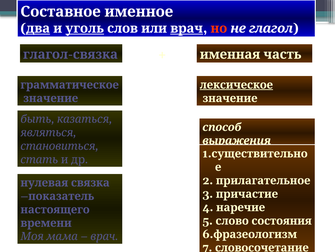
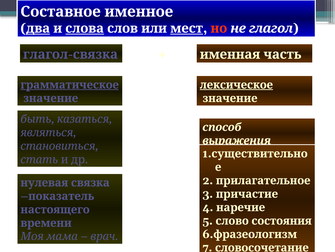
уголь: уголь -> слова
или врач: врач -> мест
грамматическое underline: none -> present
